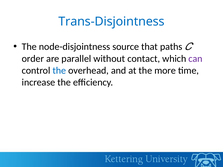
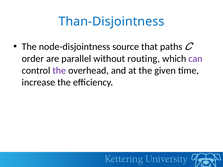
Trans-Disjointness: Trans-Disjointness -> Than-Disjointness
contact: contact -> routing
the at (59, 71) colour: blue -> purple
more: more -> given
